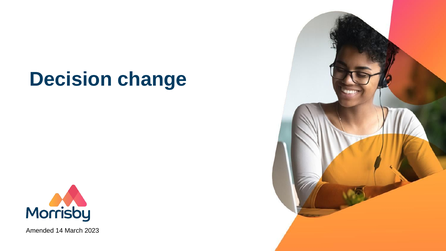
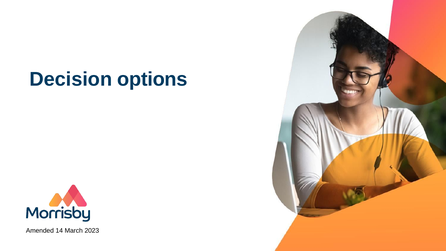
change: change -> options
